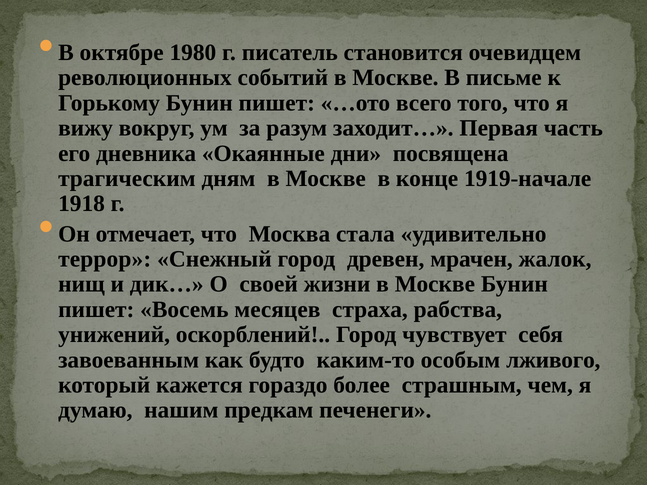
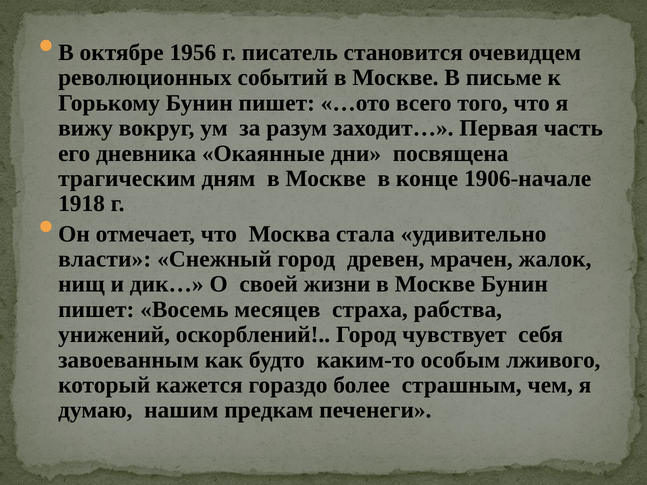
1980: 1980 -> 1956
1919-начале: 1919-начале -> 1906-начале
террор: террор -> власти
